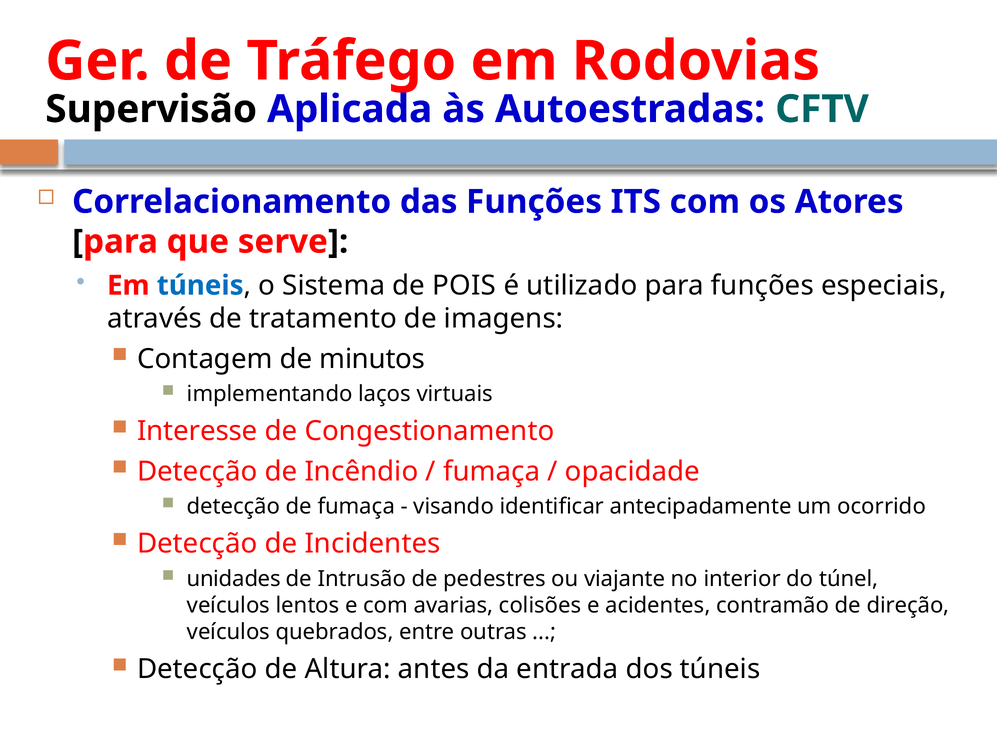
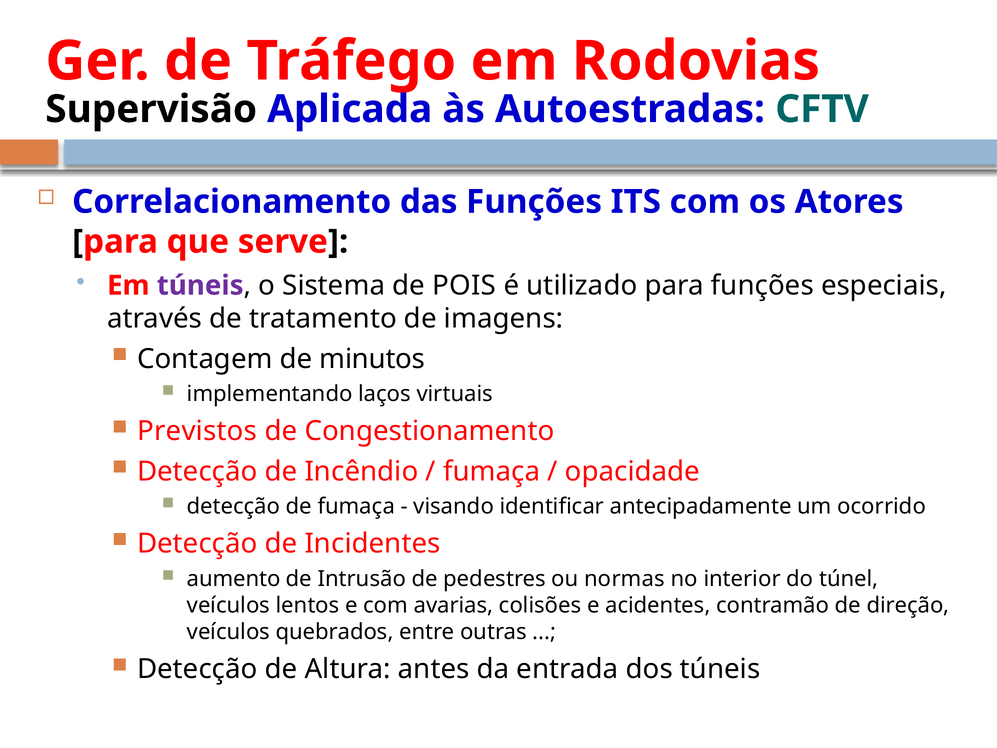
túneis at (200, 285) colour: blue -> purple
Interesse: Interesse -> Previstos
unidades: unidades -> aumento
viajante: viajante -> normas
